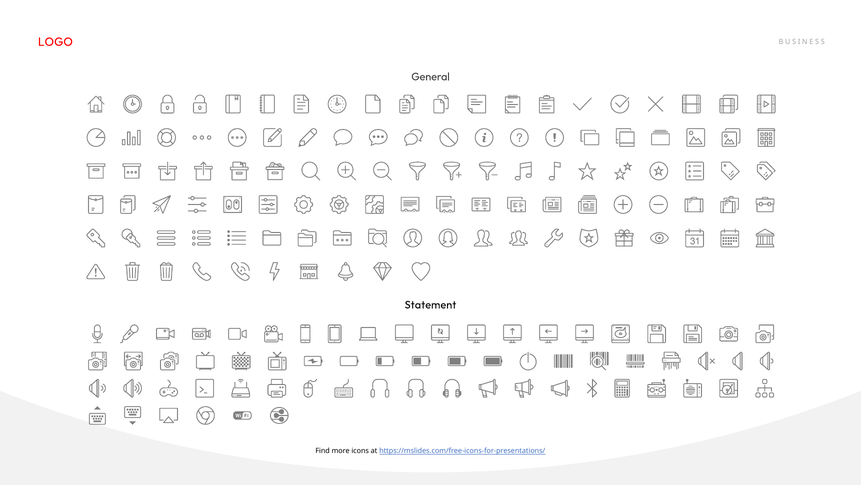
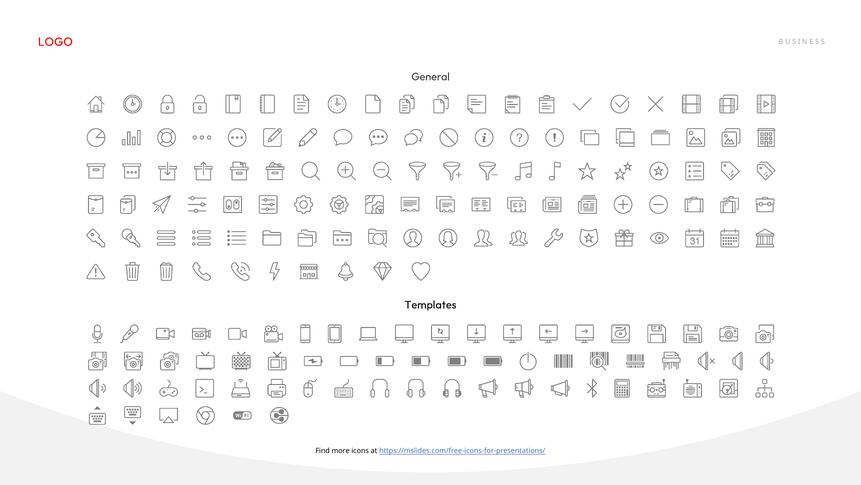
Statement: Statement -> Templates
